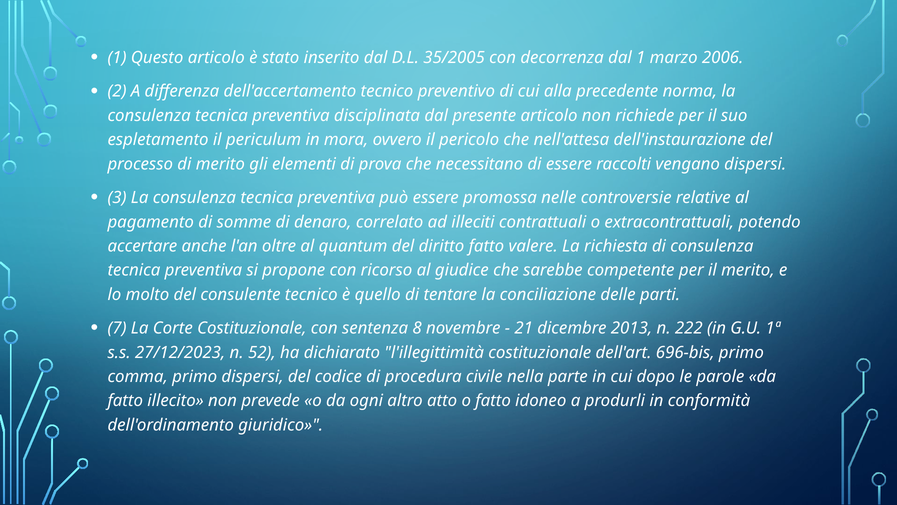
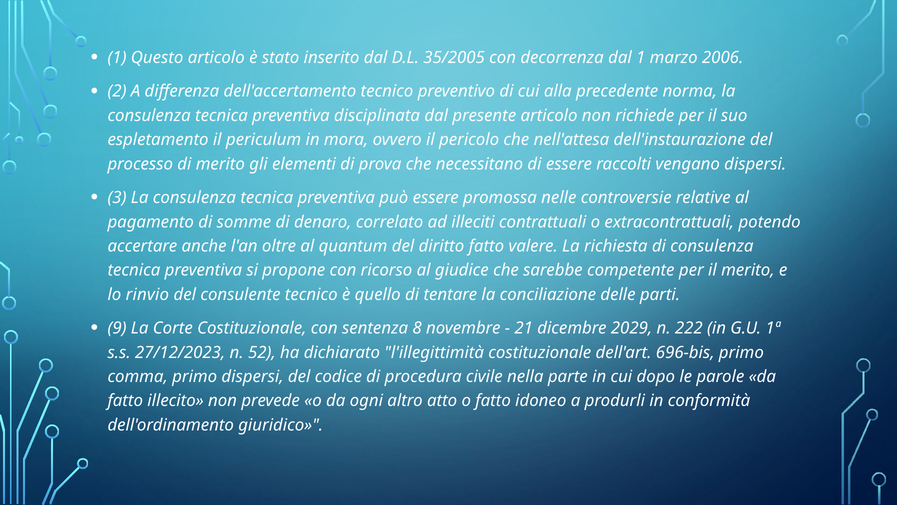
molto: molto -> rinvio
7: 7 -> 9
2013: 2013 -> 2029
